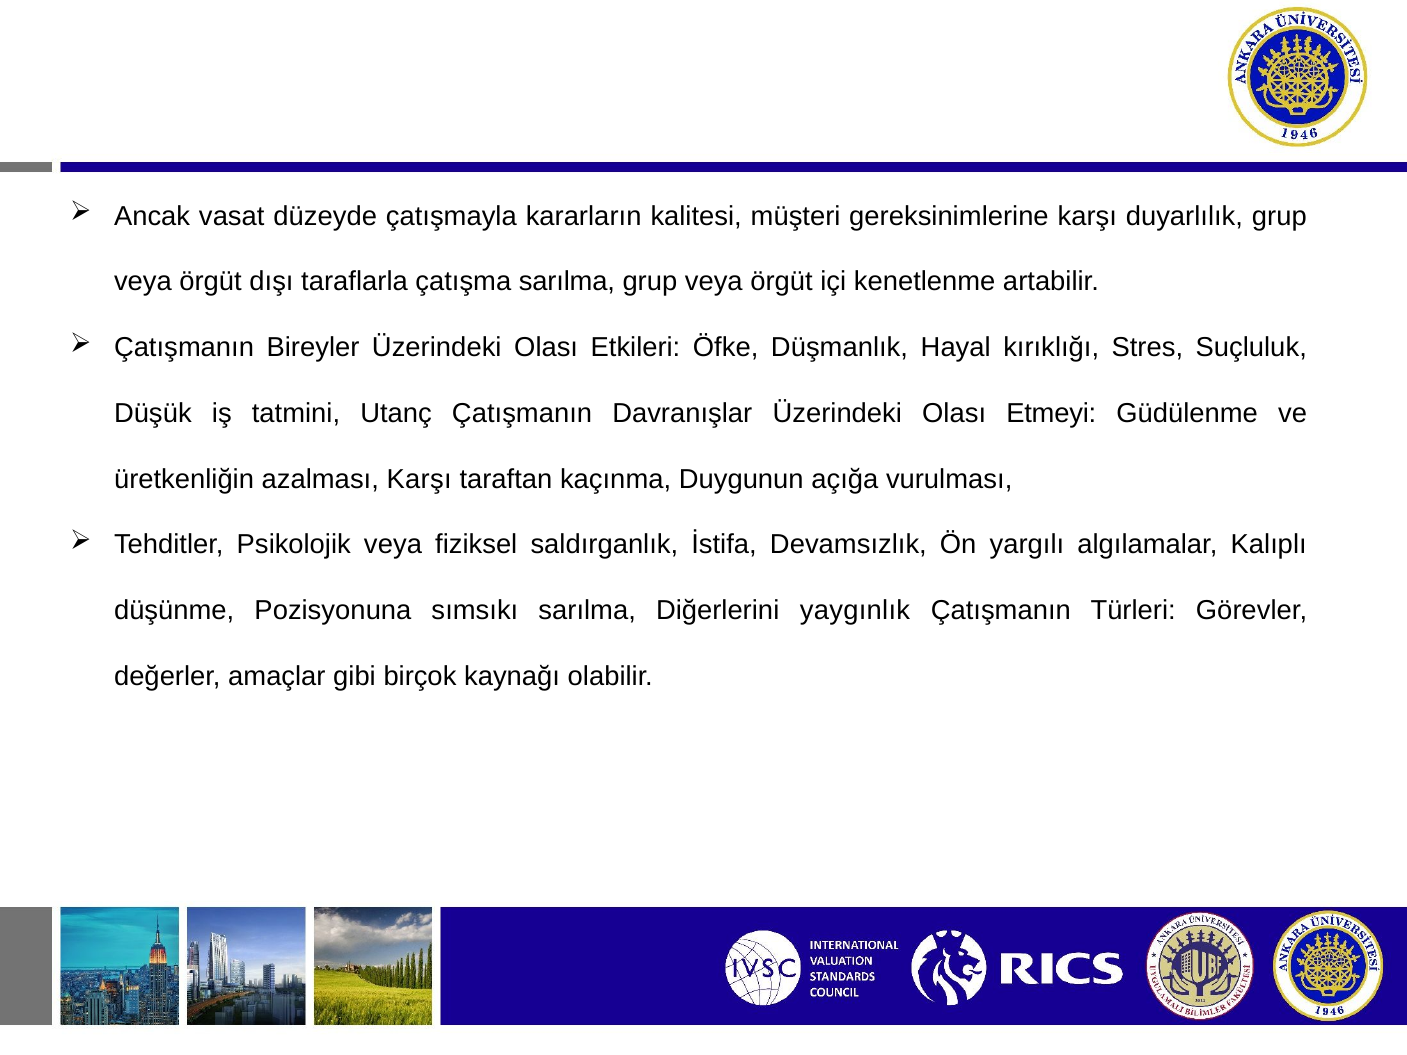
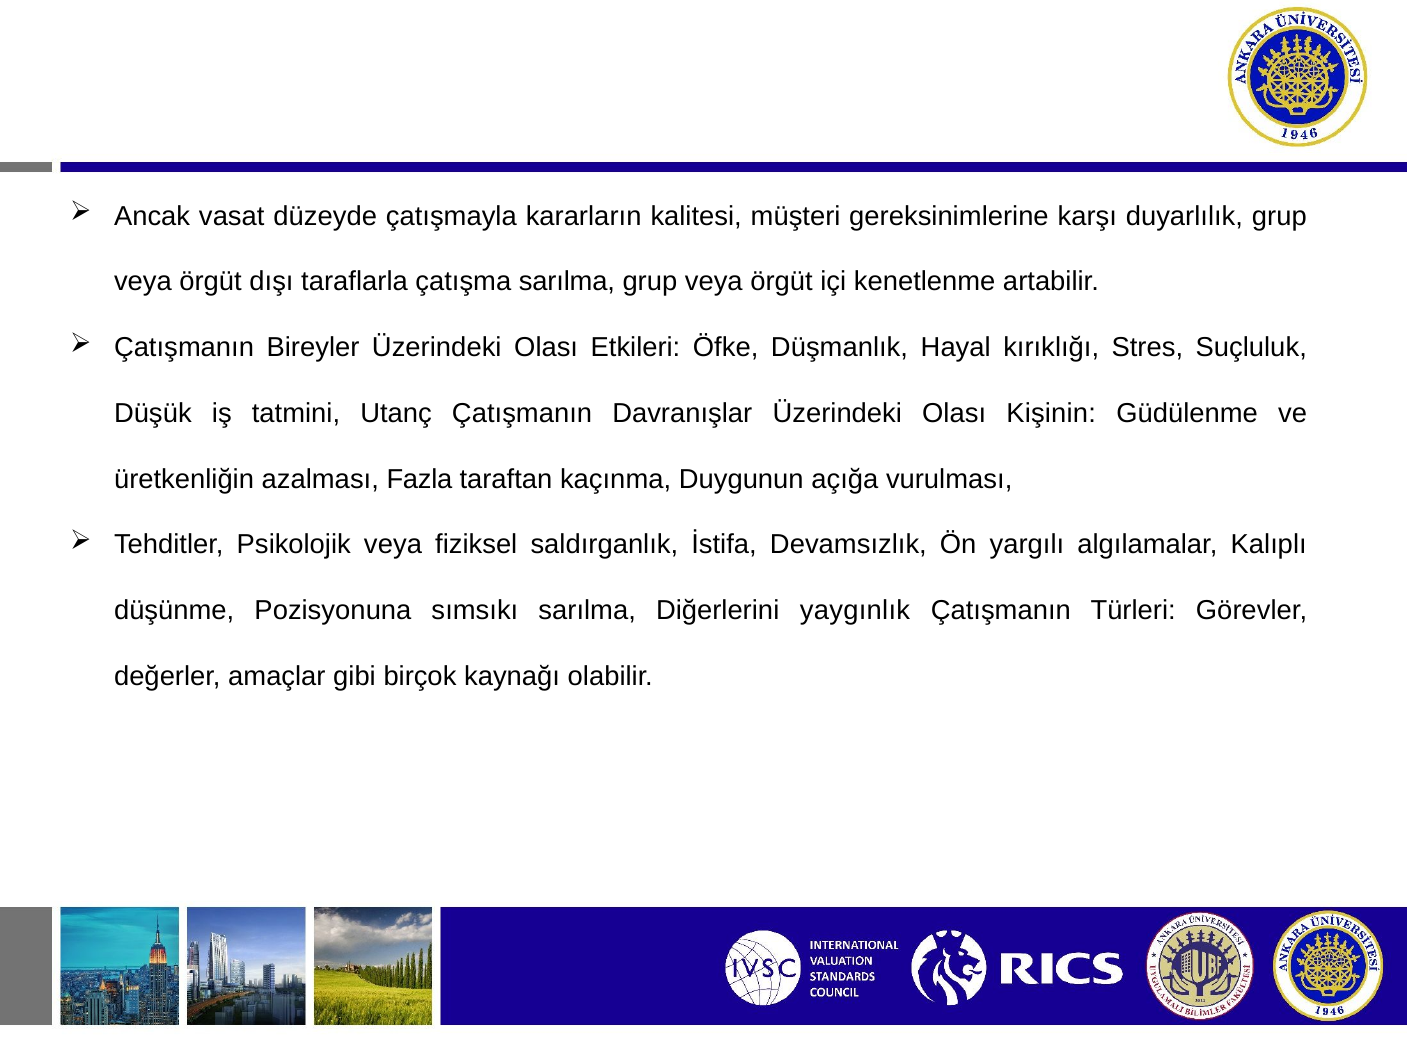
Etmeyi: Etmeyi -> Kişinin
azalması Karşı: Karşı -> Fazla
